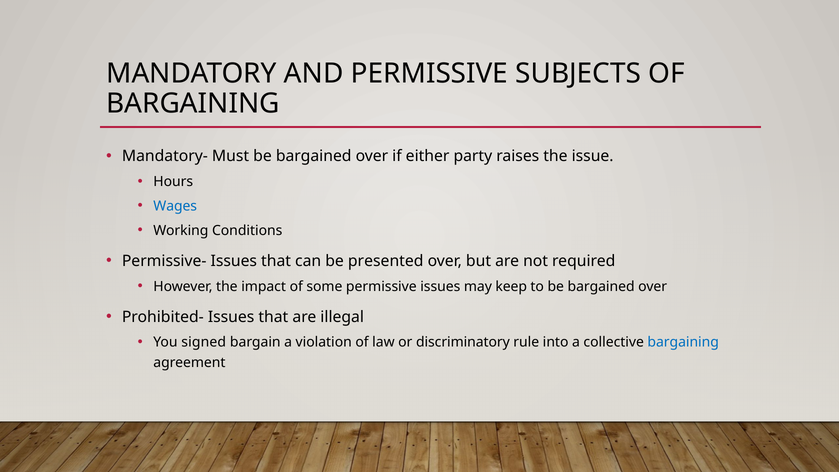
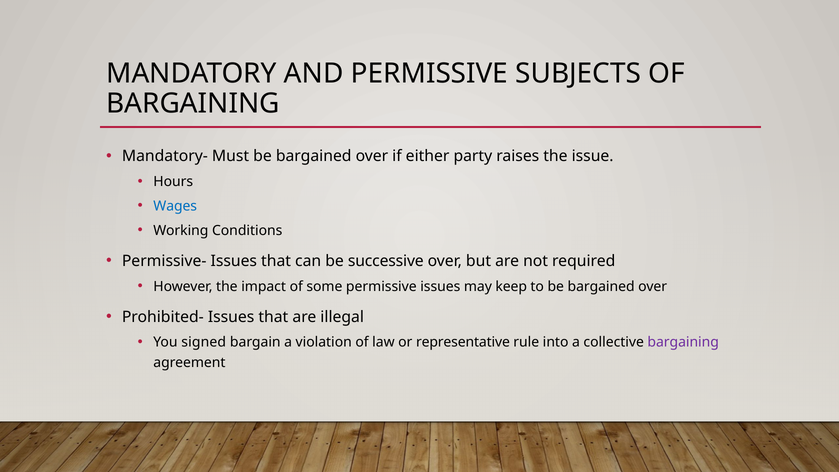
presented: presented -> successive
discriminatory: discriminatory -> representative
bargaining at (683, 342) colour: blue -> purple
